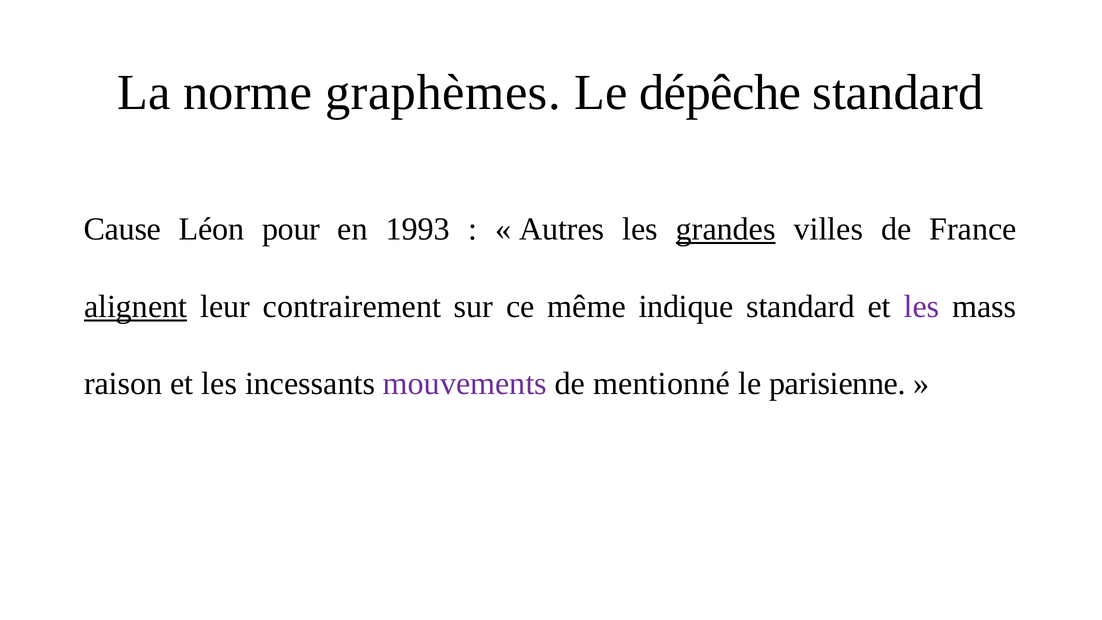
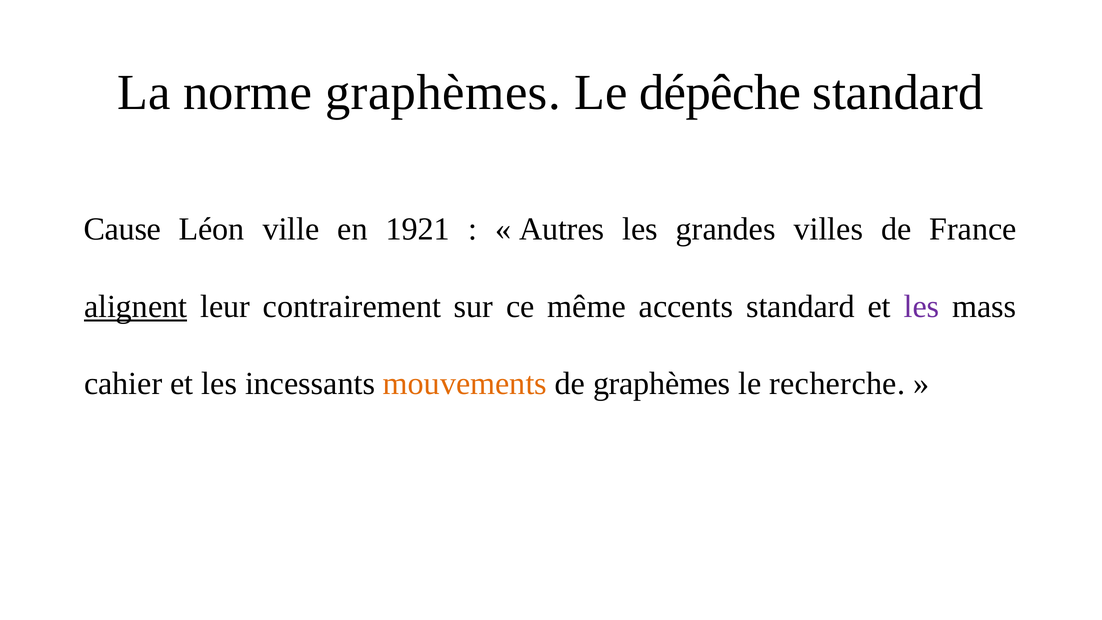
pour: pour -> ville
1993: 1993 -> 1921
grandes underline: present -> none
indique: indique -> accents
raison: raison -> cahier
mouvements colour: purple -> orange
de mentionné: mentionné -> graphèmes
parisienne: parisienne -> recherche
